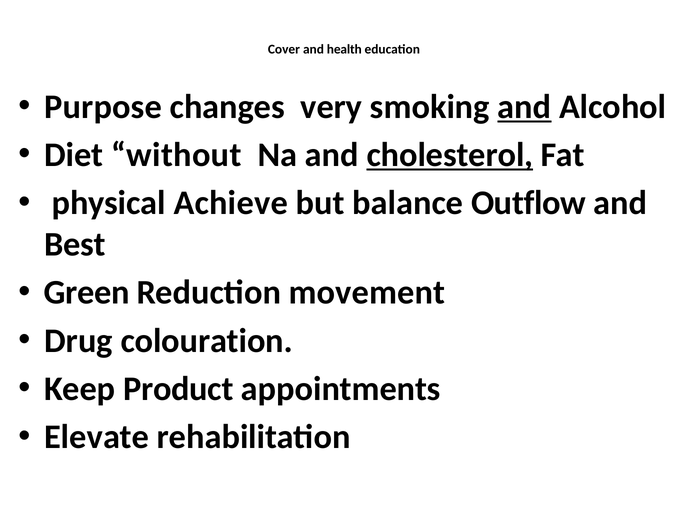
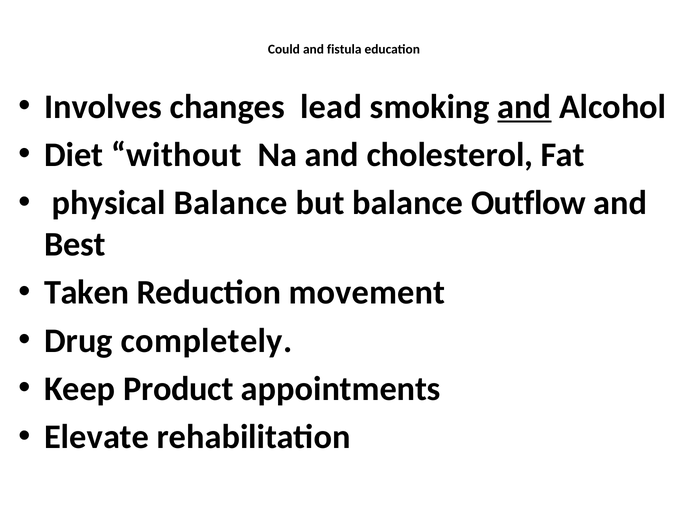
Cover: Cover -> Could
health: health -> fistula
Purpose: Purpose -> Involves
very: very -> lead
cholesterol underline: present -> none
physical Achieve: Achieve -> Balance
Green: Green -> Taken
colouration: colouration -> completely
